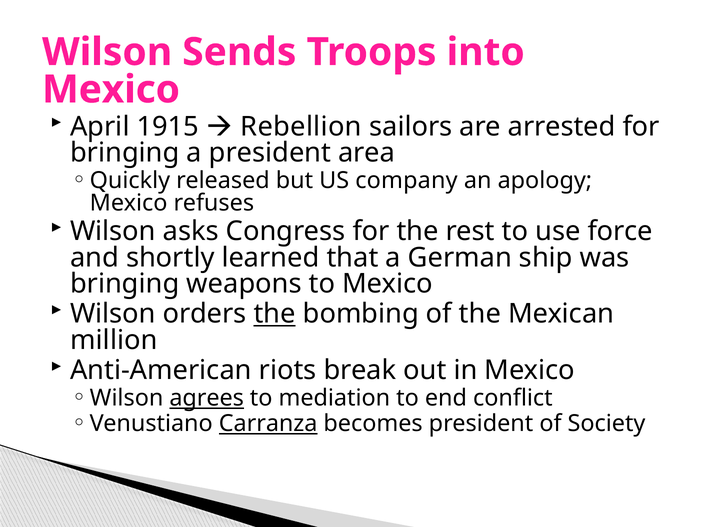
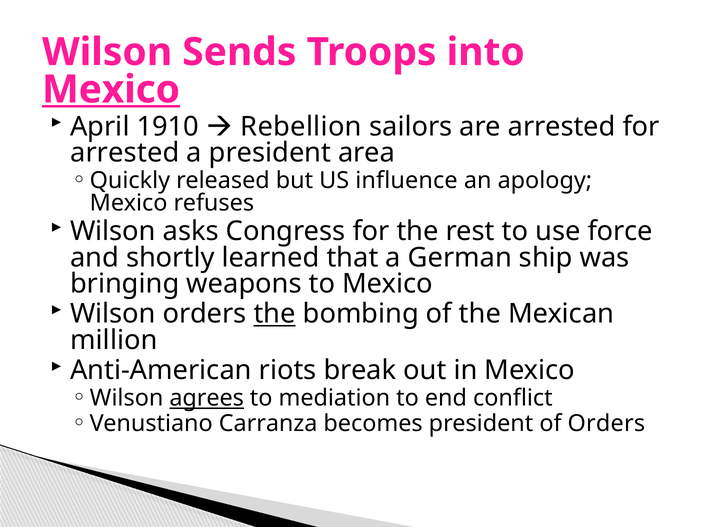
Mexico at (111, 90) underline: none -> present
1915: 1915 -> 1910
bringing at (125, 153): bringing -> arrested
company: company -> influence
Carranza underline: present -> none
of Society: Society -> Orders
